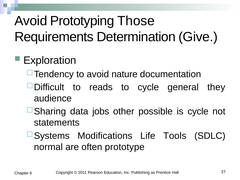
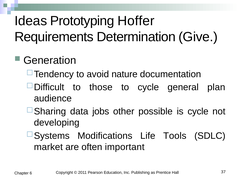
Avoid at (31, 21): Avoid -> Ideas
Those: Those -> Hoffer
Exploration: Exploration -> Generation
reads: reads -> those
they: they -> plan
statements: statements -> developing
normal: normal -> market
prototype: prototype -> important
